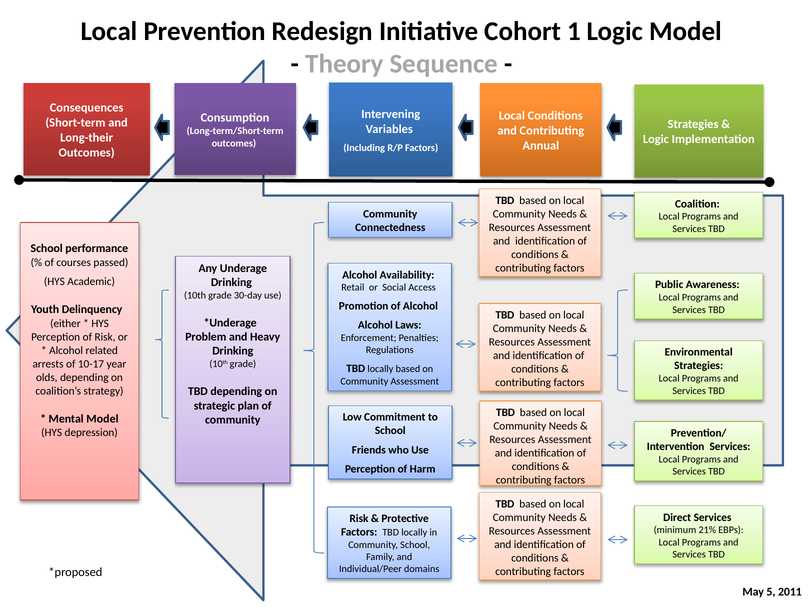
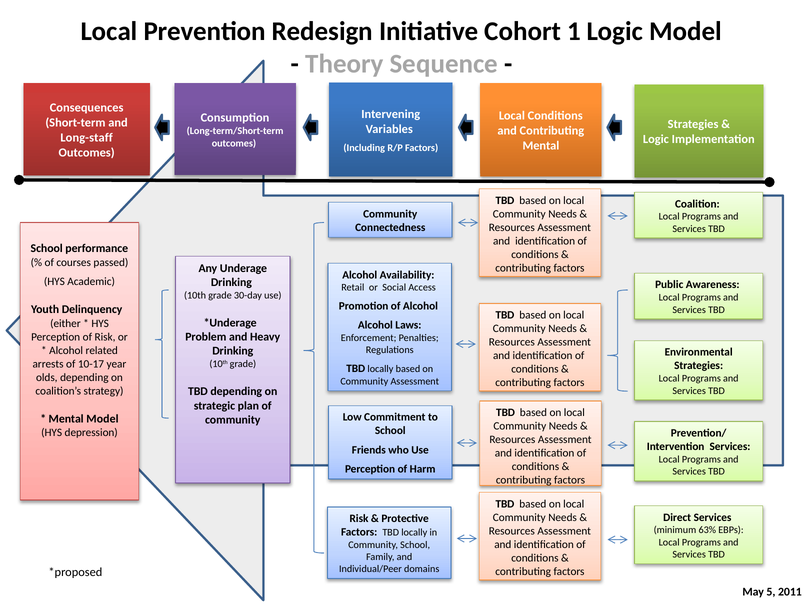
Long-their: Long-their -> Long-staff
Annual at (541, 146): Annual -> Mental
21%: 21% -> 63%
